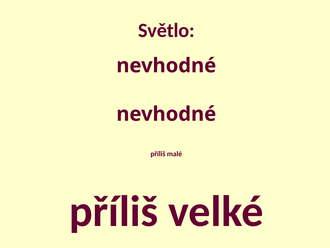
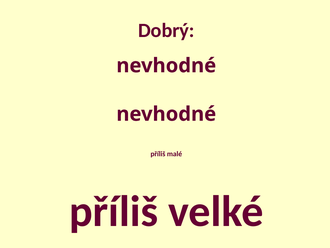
Světlo: Světlo -> Dobrý
